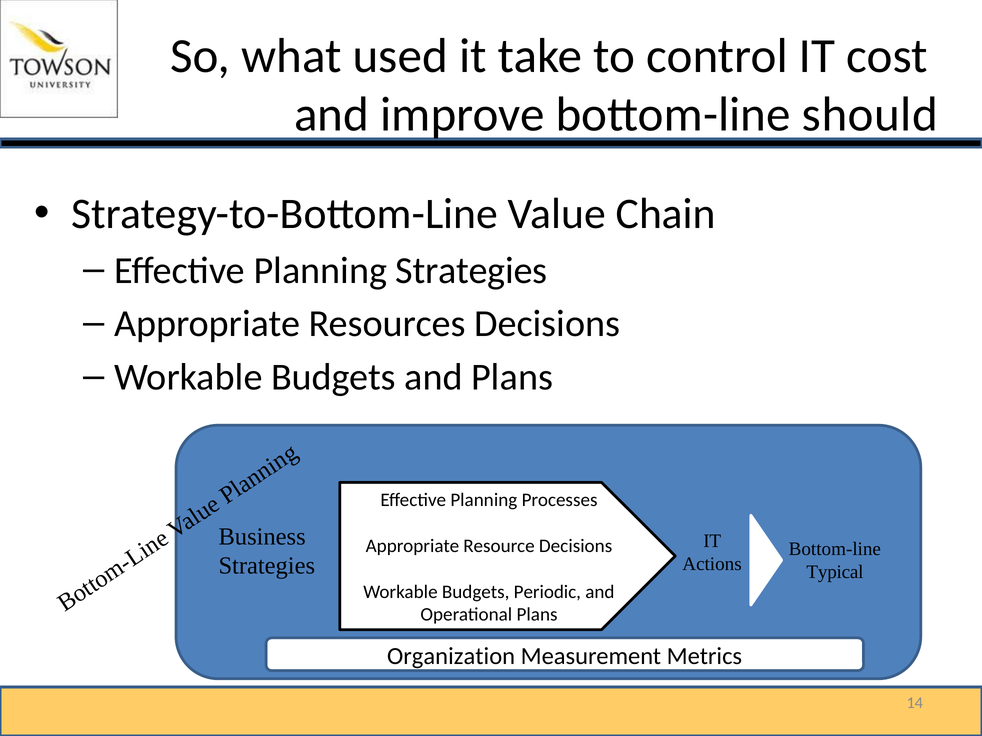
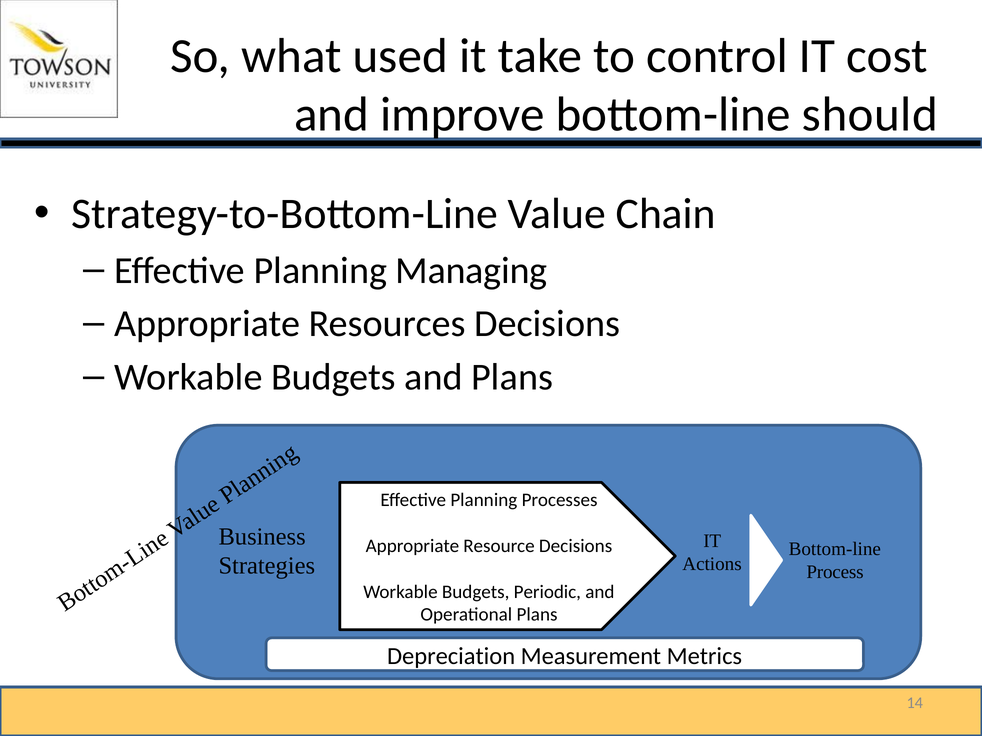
Planning Strategies: Strategies -> Managing
Typical: Typical -> Process
Organization: Organization -> Depreciation
